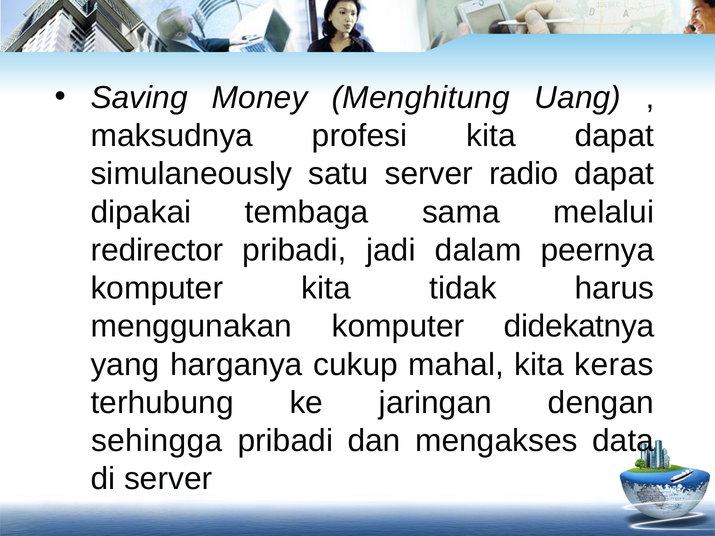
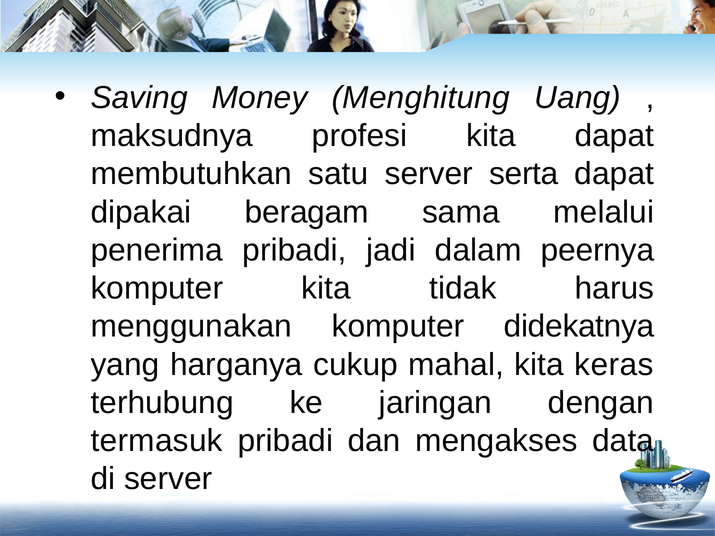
simulaneously: simulaneously -> membutuhkan
radio: radio -> serta
tembaga: tembaga -> beragam
redirector: redirector -> penerima
sehingga: sehingga -> termasuk
